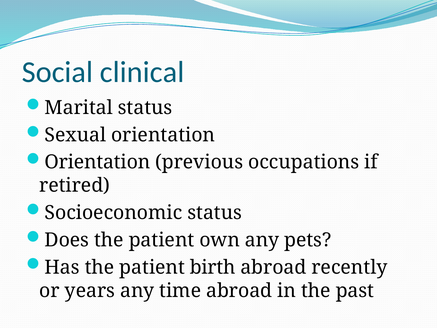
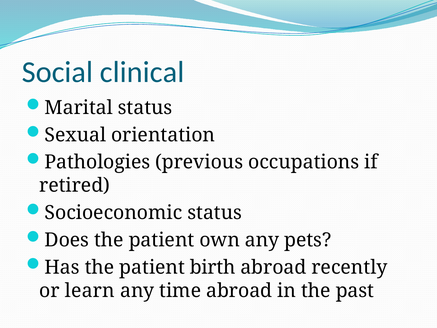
Orientation at (97, 162): Orientation -> Pathologies
years: years -> learn
